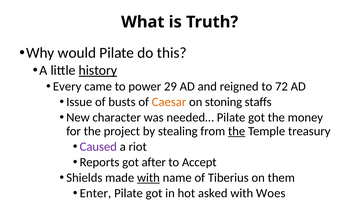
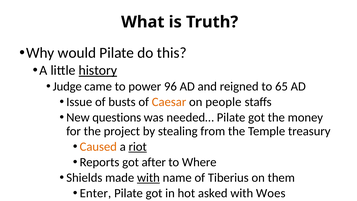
Every: Every -> Judge
29: 29 -> 96
72: 72 -> 65
stoning: stoning -> people
character: character -> questions
the at (237, 131) underline: present -> none
Caused colour: purple -> orange
riot underline: none -> present
Accept: Accept -> Where
